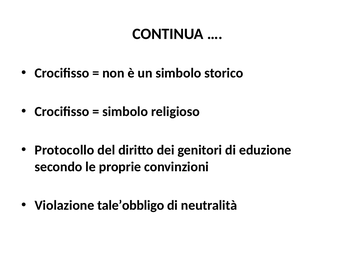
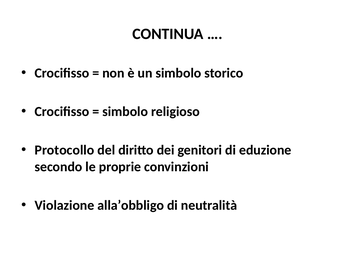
tale’obbligo: tale’obbligo -> alla’obbligo
